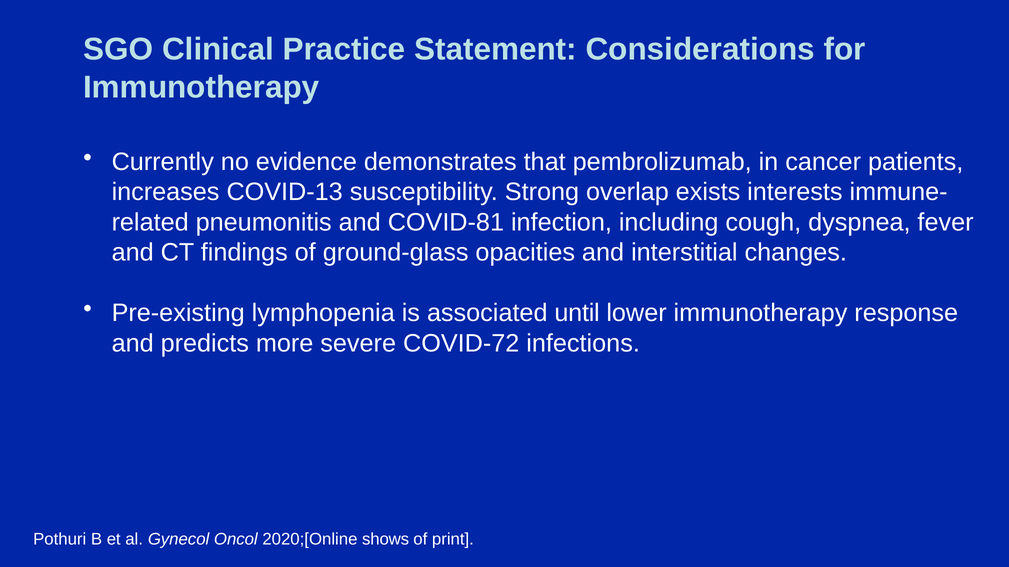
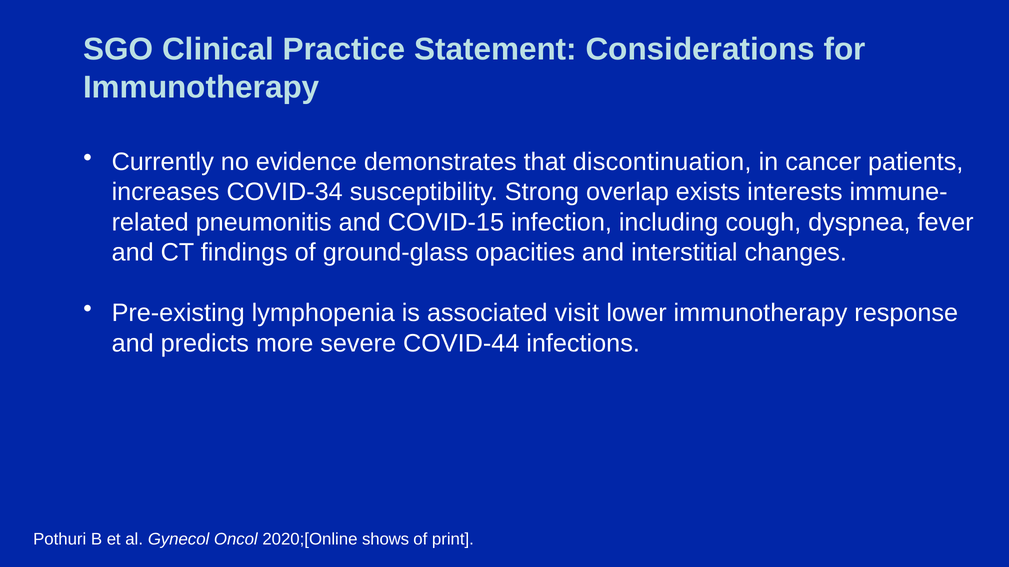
pembrolizumab: pembrolizumab -> discontinuation
COVID-13: COVID-13 -> COVID-34
COVID-81: COVID-81 -> COVID-15
until: until -> visit
COVID-72: COVID-72 -> COVID-44
